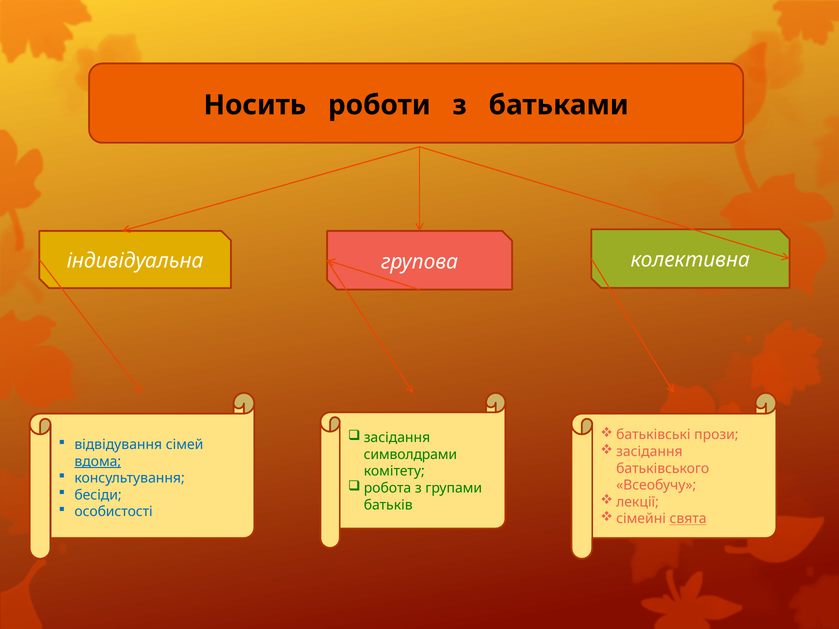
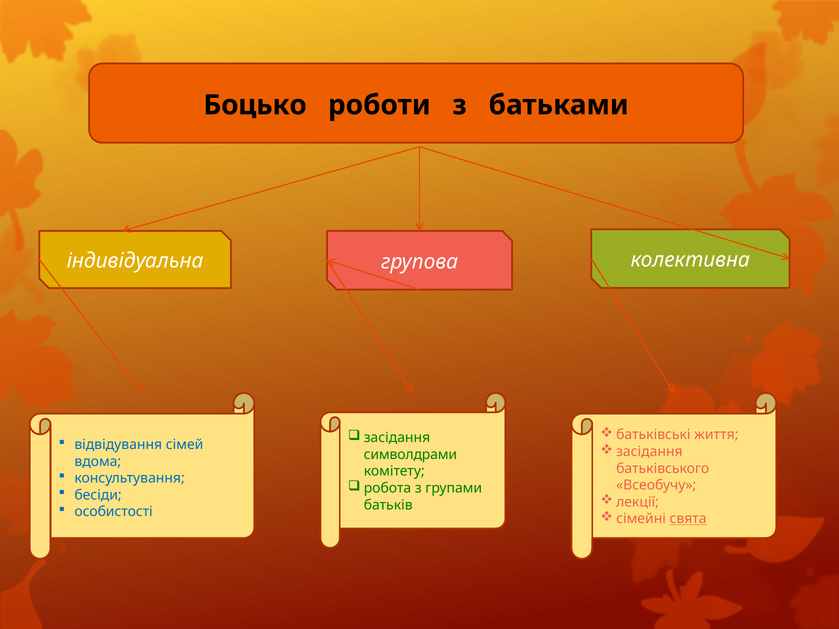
Носить: Носить -> Боцько
прози: прози -> життя
вдома underline: present -> none
